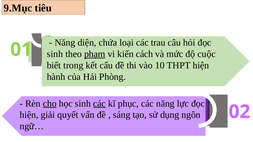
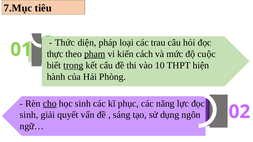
9.Mục: 9.Mục -> 7.Mục
Năng at (65, 43): Năng -> Thức
chứa: chứa -> pháp
sinh at (55, 54): sinh -> thực
trong underline: none -> present
các at (99, 104) underline: present -> none
hiện at (29, 115): hiện -> sinh
